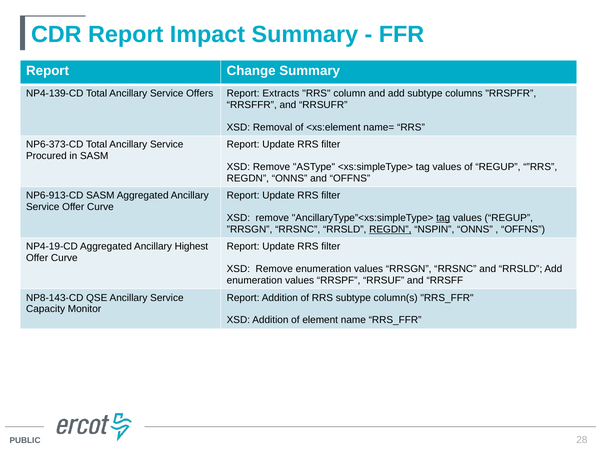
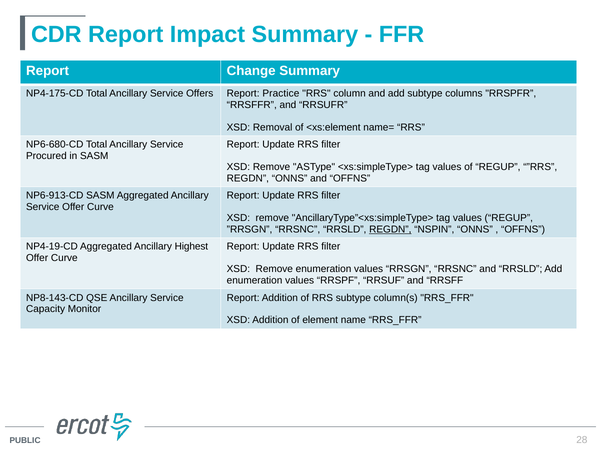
NP4-139-CD: NP4-139-CD -> NP4-175-CD
Extracts: Extracts -> Practice
NP6-373-CD: NP6-373-CD -> NP6-680-CD
tag at (443, 218) underline: present -> none
